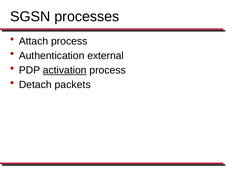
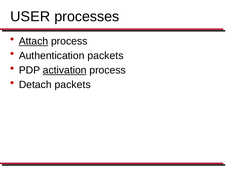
SGSN: SGSN -> USER
Attach underline: none -> present
Authentication external: external -> packets
